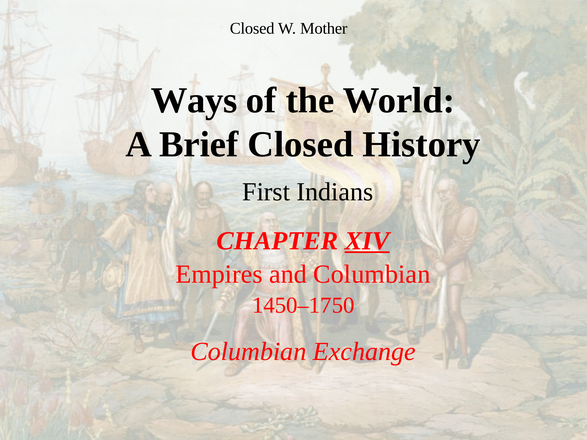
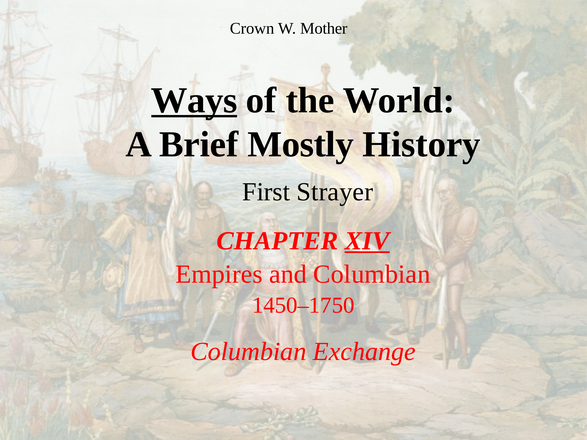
Closed at (252, 28): Closed -> Crown
Ways underline: none -> present
Brief Closed: Closed -> Mostly
Indians: Indians -> Strayer
